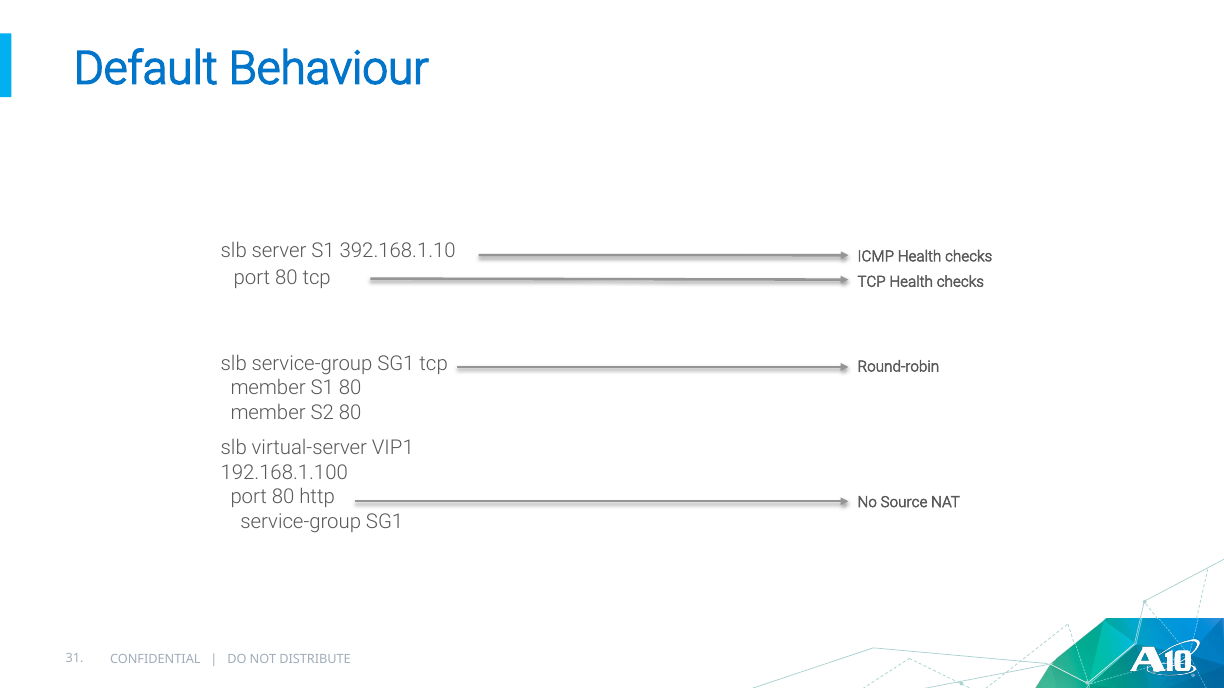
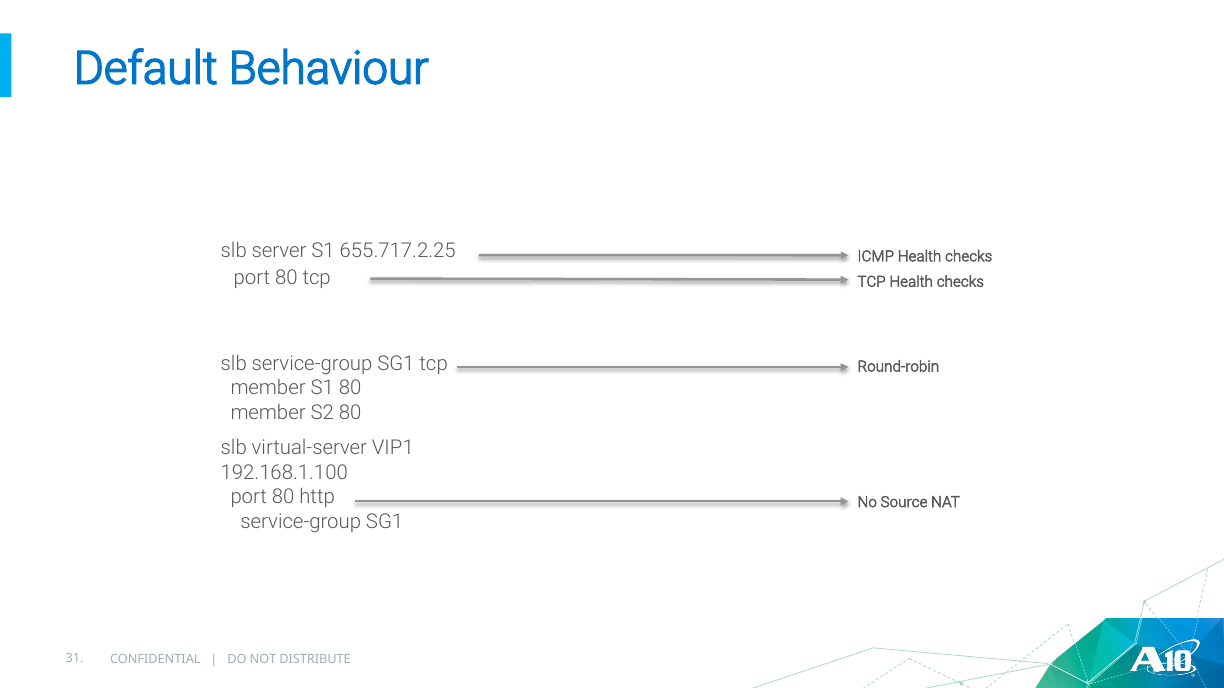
392.168.1.10: 392.168.1.10 -> 655.717.2.25
